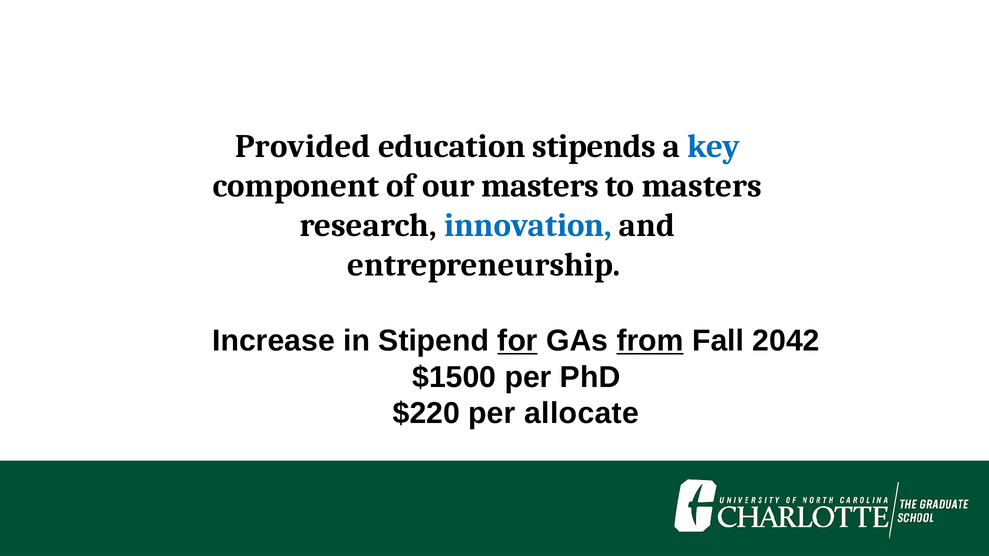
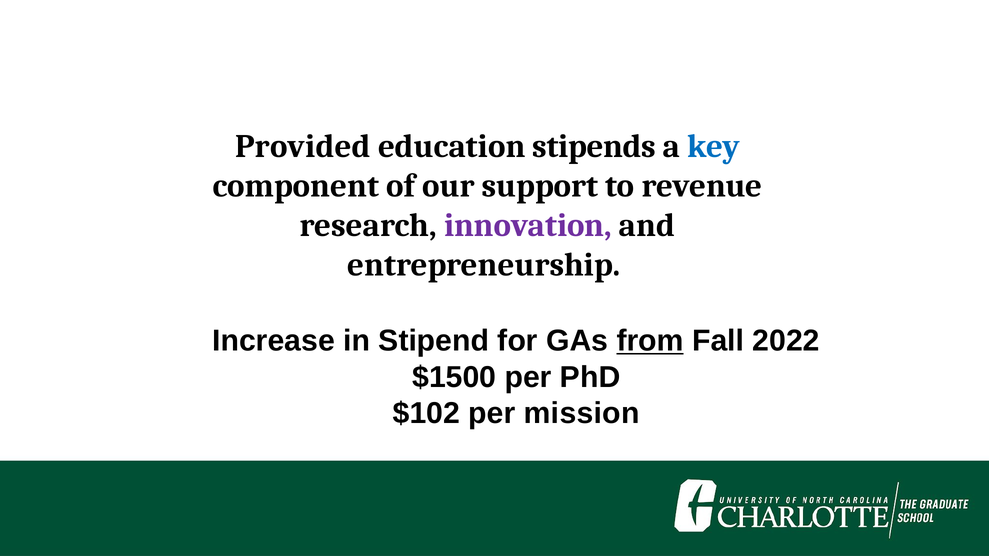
our masters: masters -> support
to masters: masters -> revenue
innovation colour: blue -> purple
for underline: present -> none
2042: 2042 -> 2022
$220: $220 -> $102
allocate: allocate -> mission
